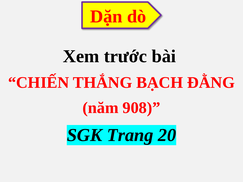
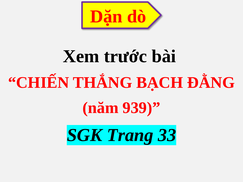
908: 908 -> 939
20: 20 -> 33
